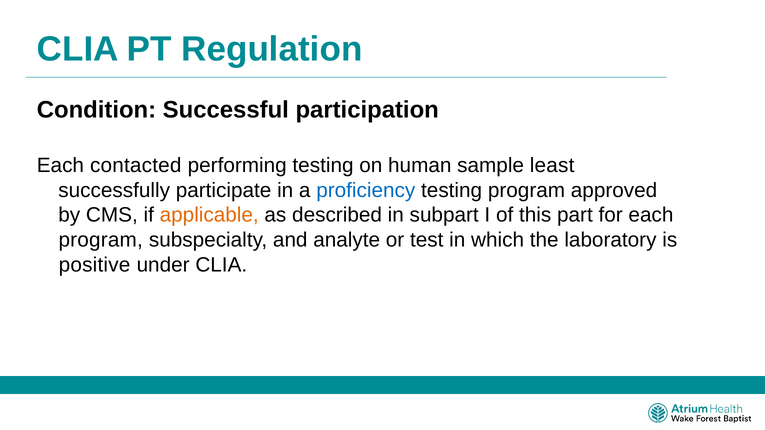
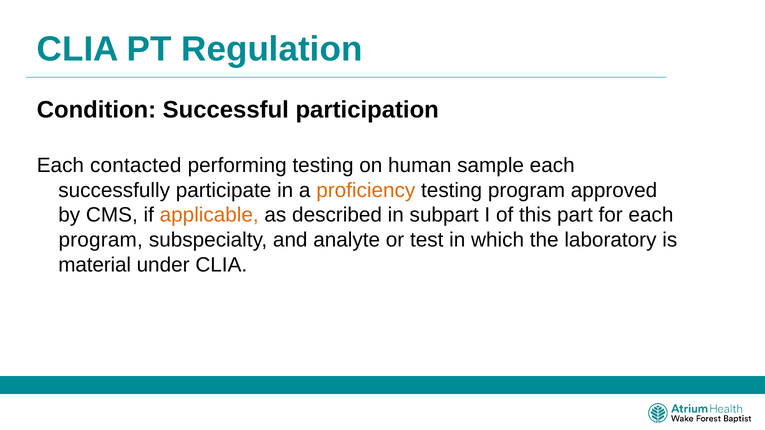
sample least: least -> each
proficiency colour: blue -> orange
positive: positive -> material
